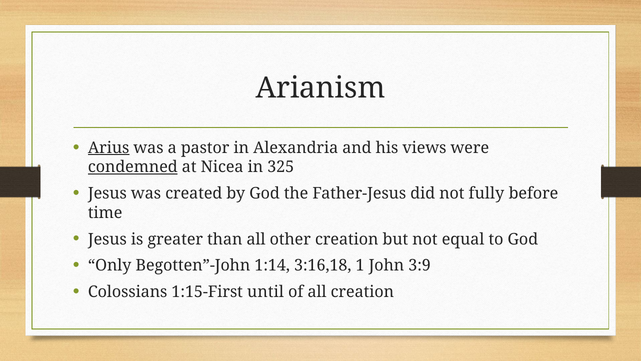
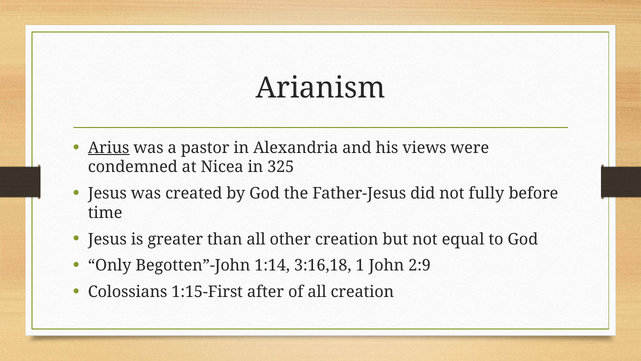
condemned underline: present -> none
3:9: 3:9 -> 2:9
until: until -> after
